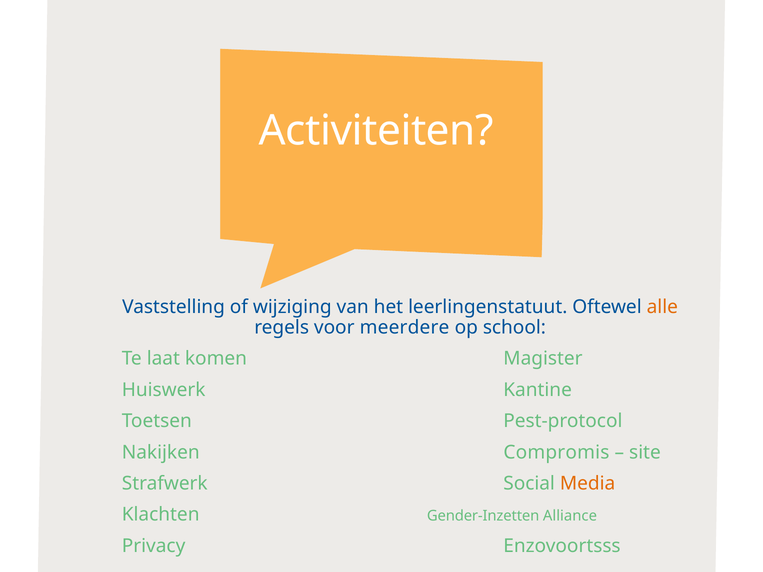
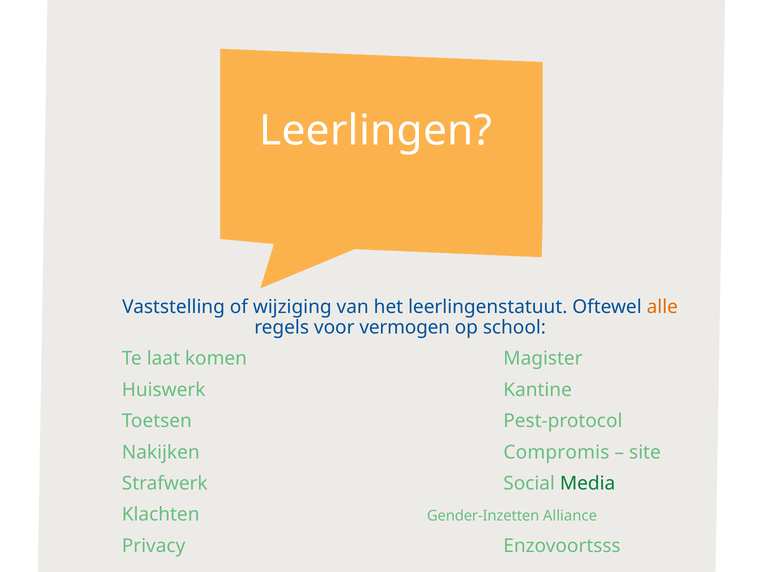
Activiteiten: Activiteiten -> Leerlingen
meerdere: meerdere -> vermogen
Media colour: orange -> green
